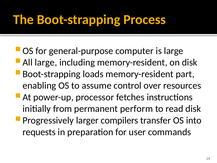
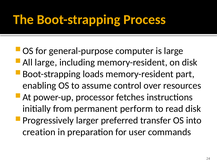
compilers: compilers -> preferred
requests: requests -> creation
